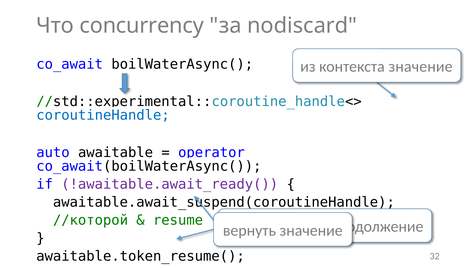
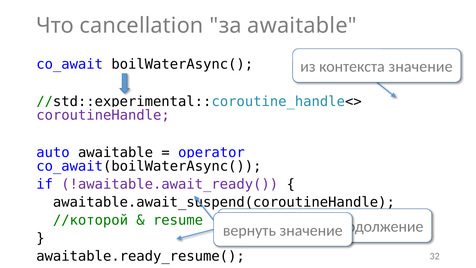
concurrency: concurrency -> cancellation
за nodiscard: nodiscard -> awaitable
coroutineHandle colour: blue -> purple
awaitable.token_resume(: awaitable.token_resume( -> awaitable.ready_resume(
